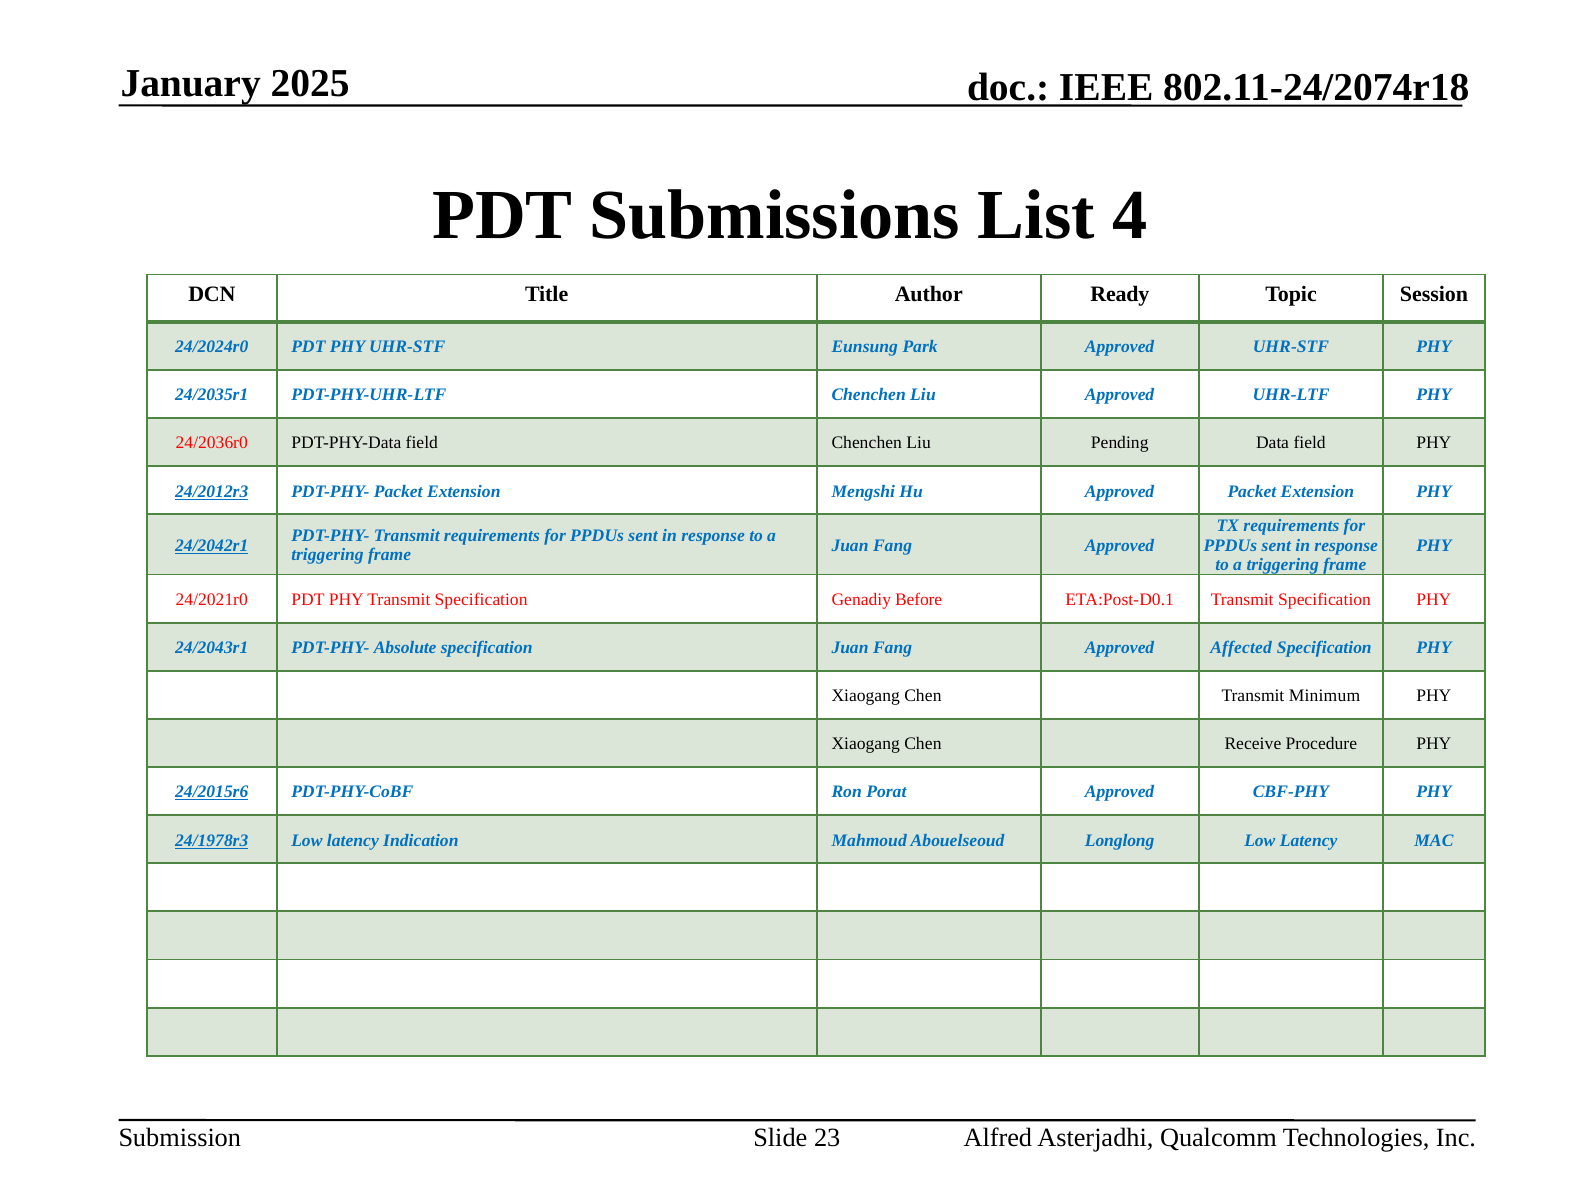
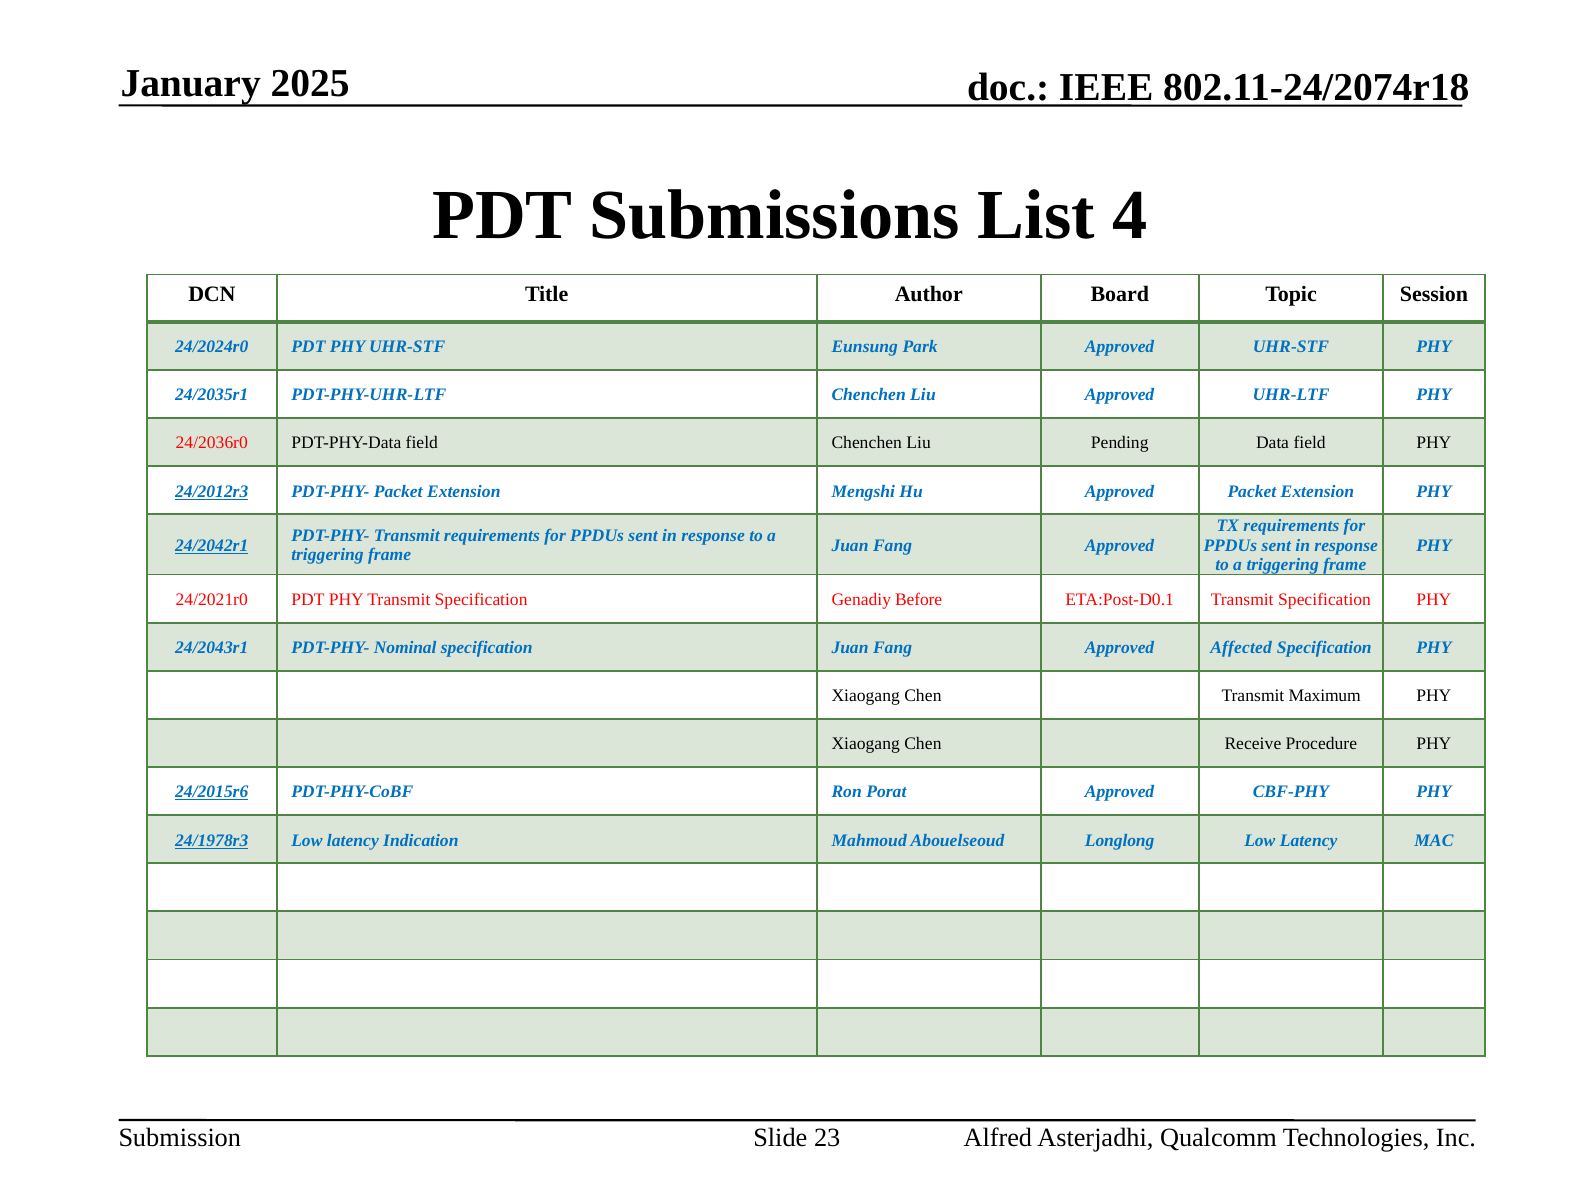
Ready: Ready -> Board
Absolute: Absolute -> Nominal
Minimum: Minimum -> Maximum
